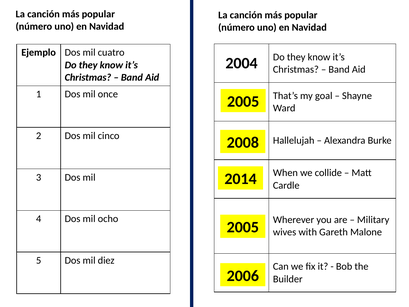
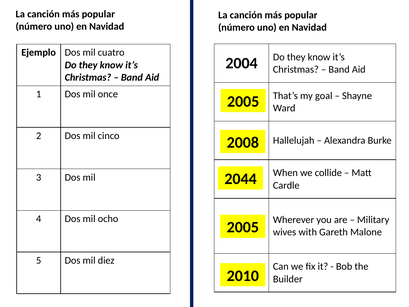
2014: 2014 -> 2044
2006: 2006 -> 2010
